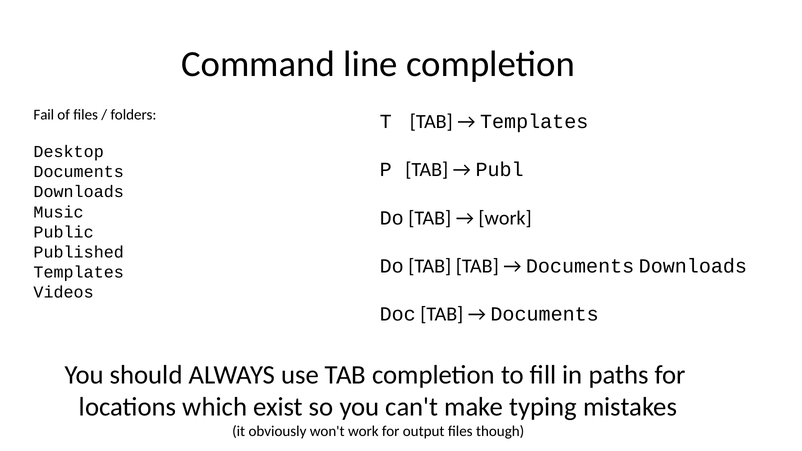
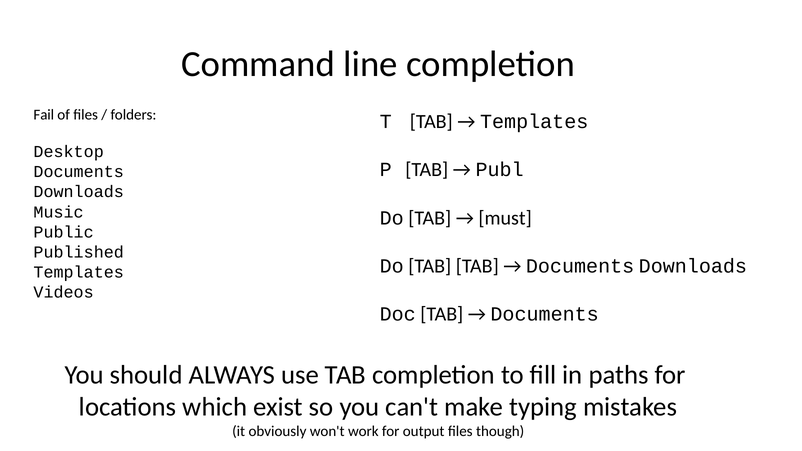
work at (505, 218): work -> must
